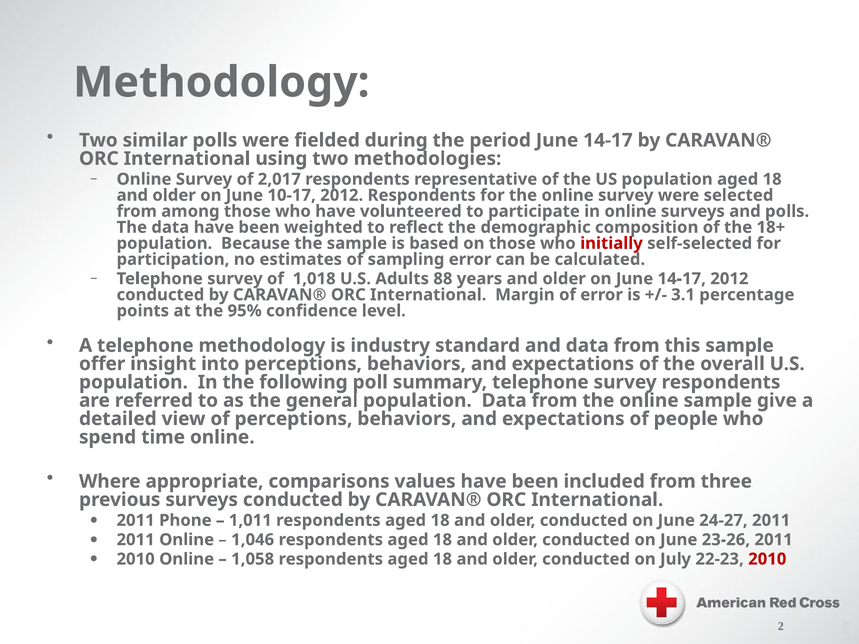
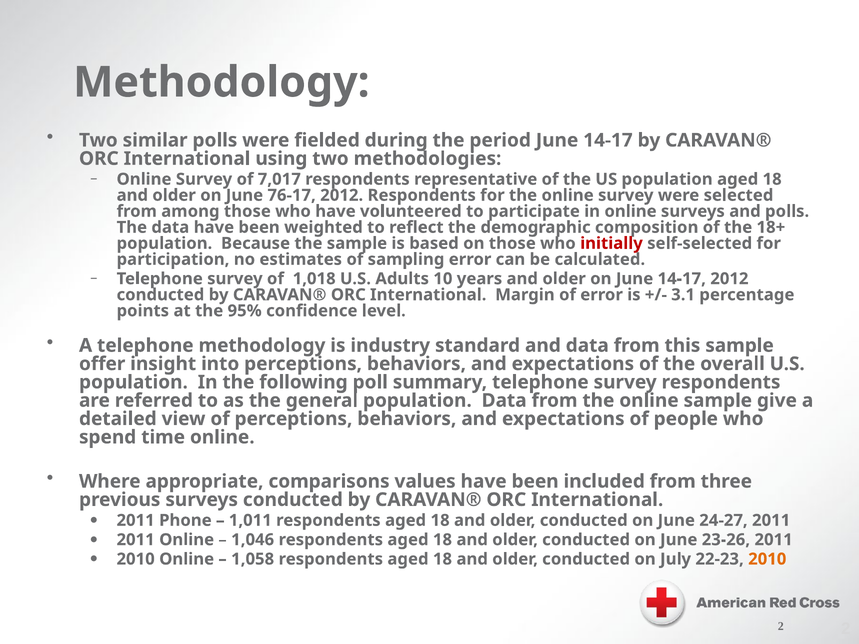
2,017: 2,017 -> 7,017
10-17: 10-17 -> 76-17
88: 88 -> 10
2010 at (767, 559) colour: red -> orange
